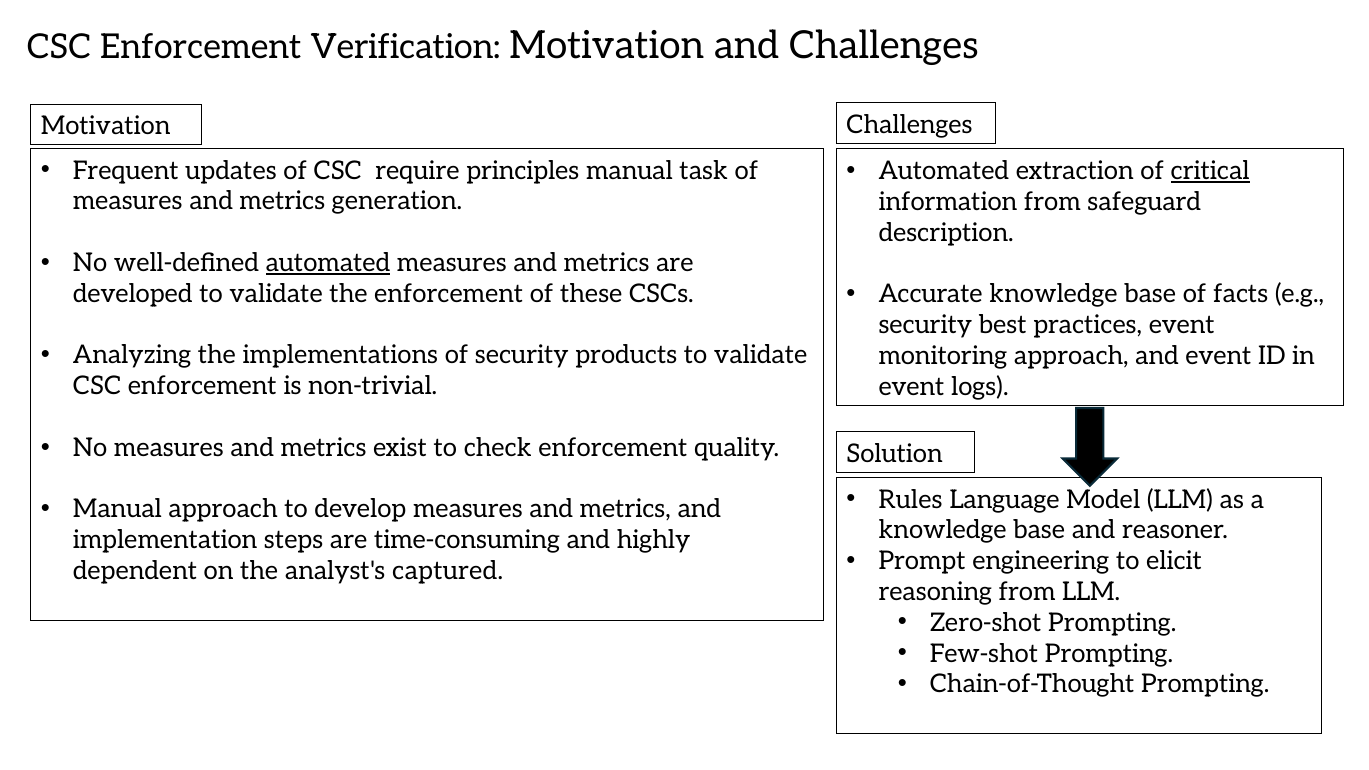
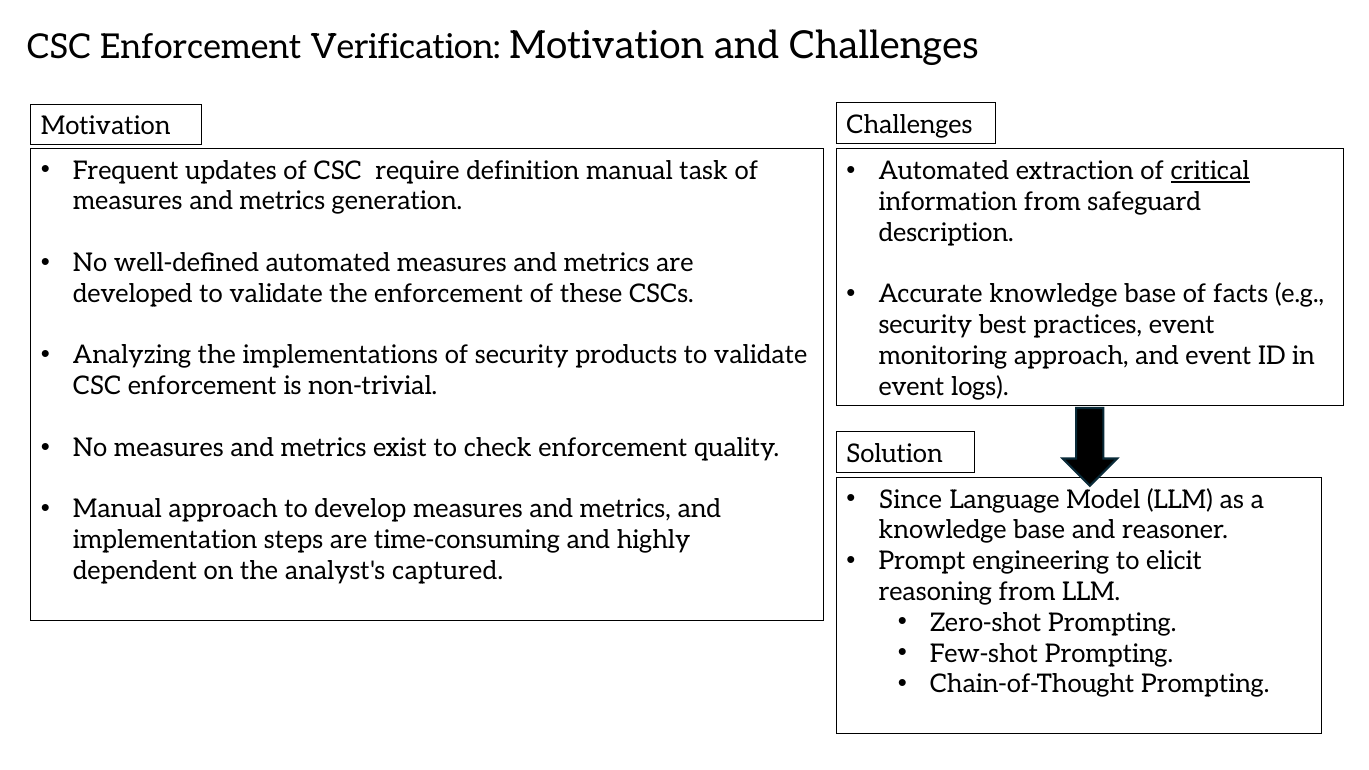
principles: principles -> definition
automated at (328, 263) underline: present -> none
Rules: Rules -> Since
